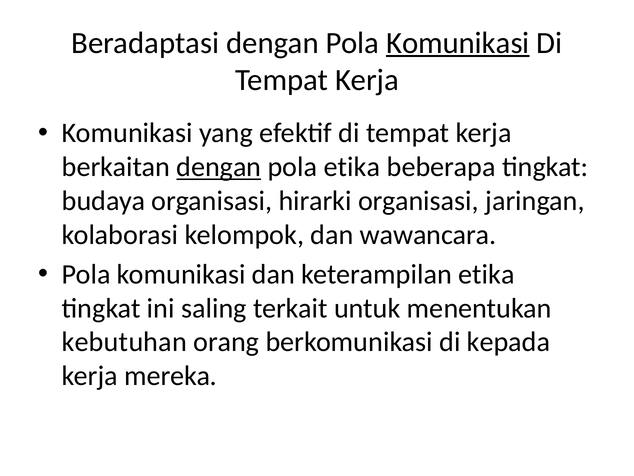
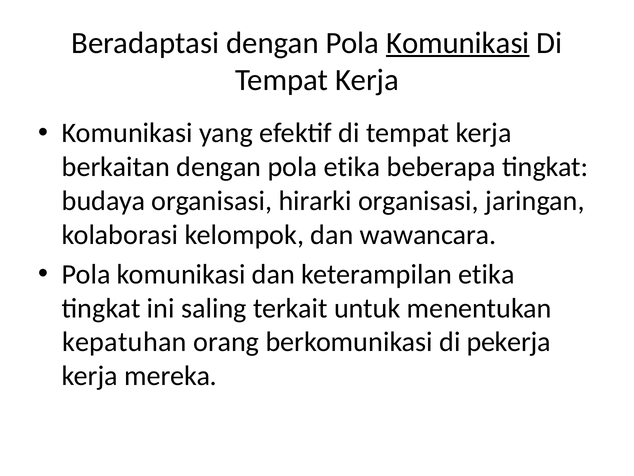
dengan at (219, 167) underline: present -> none
kebutuhan: kebutuhan -> kepatuhan
kepada: kepada -> pekerja
